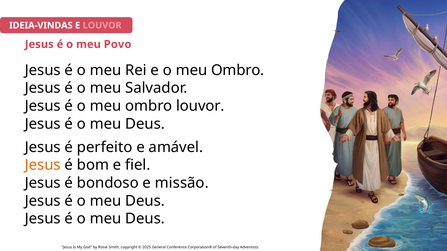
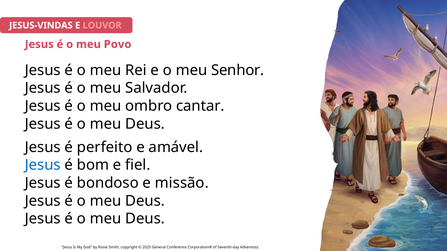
IDEIA-VINDAS: IDEIA-VINDAS -> JESUS-VINDAS
e o meu Ombro: Ombro -> Senhor
ombro louvor: louvor -> cantar
Jesus at (43, 165) colour: orange -> blue
